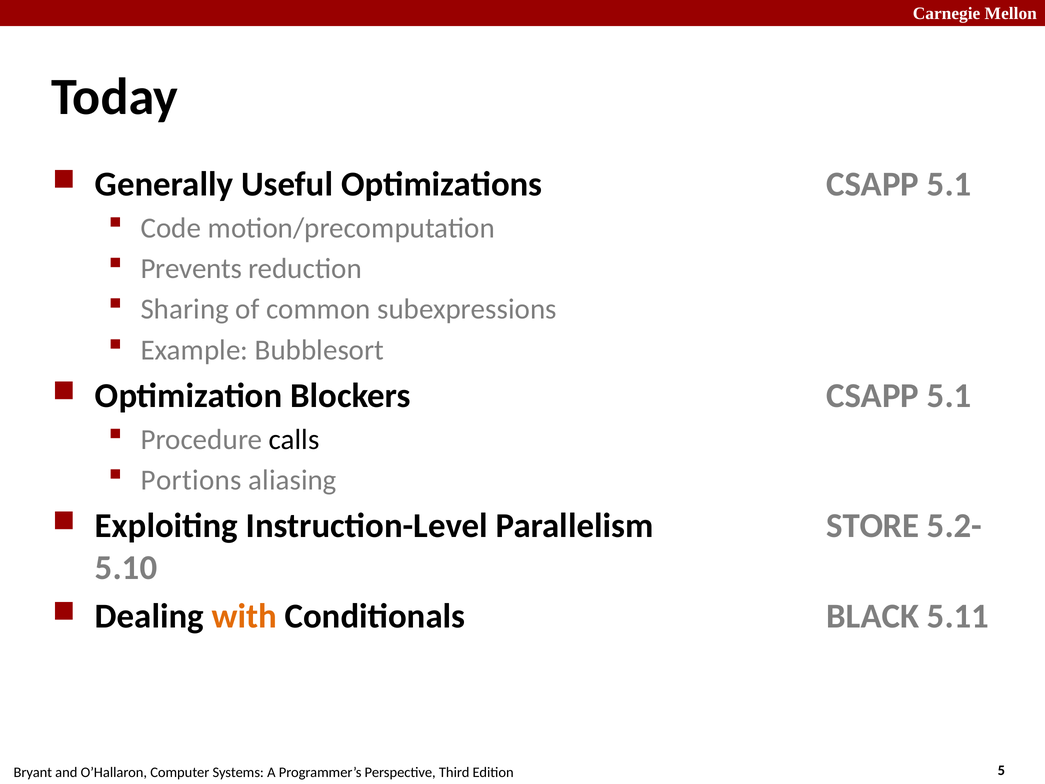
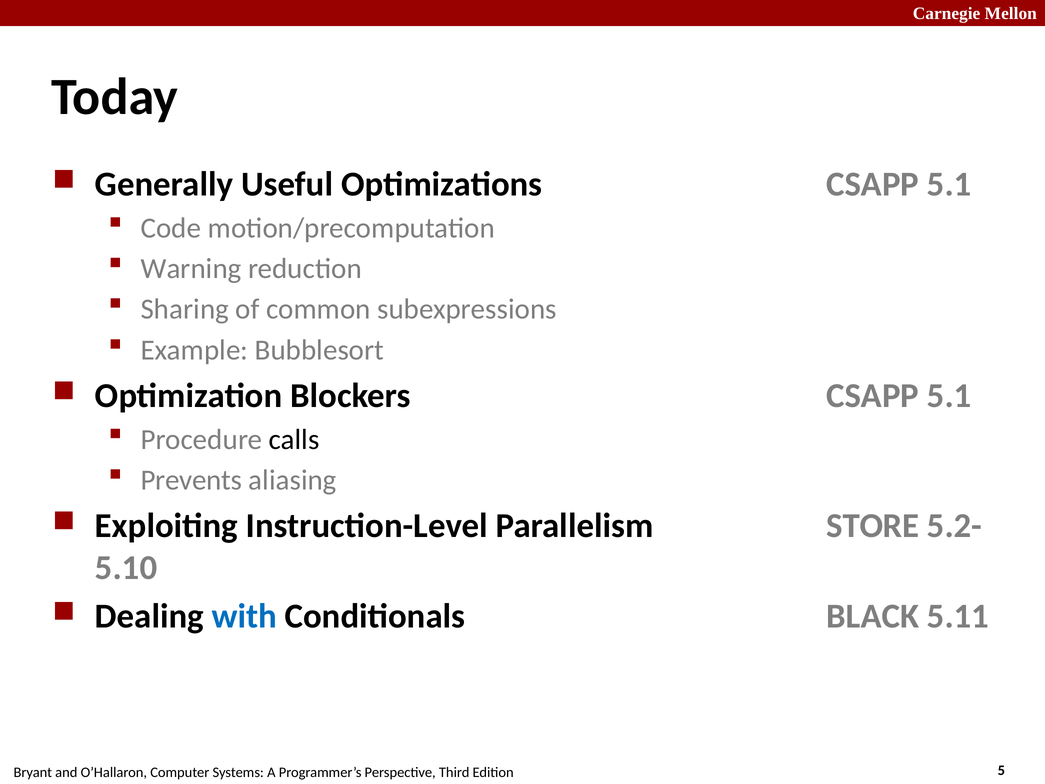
Prevents: Prevents -> Warning
Portions: Portions -> Prevents
with colour: orange -> blue
